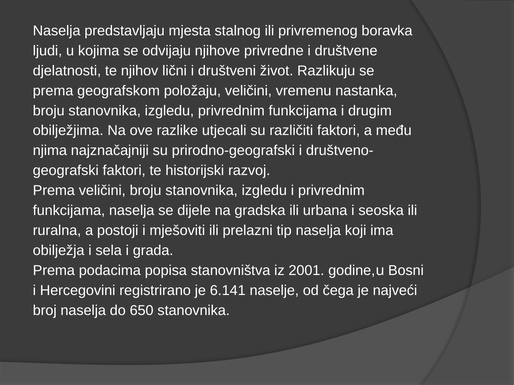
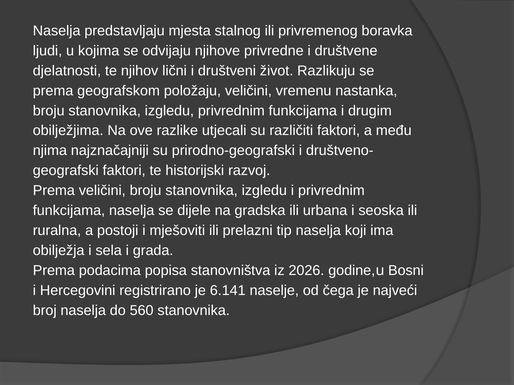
2001: 2001 -> 2026
650: 650 -> 560
